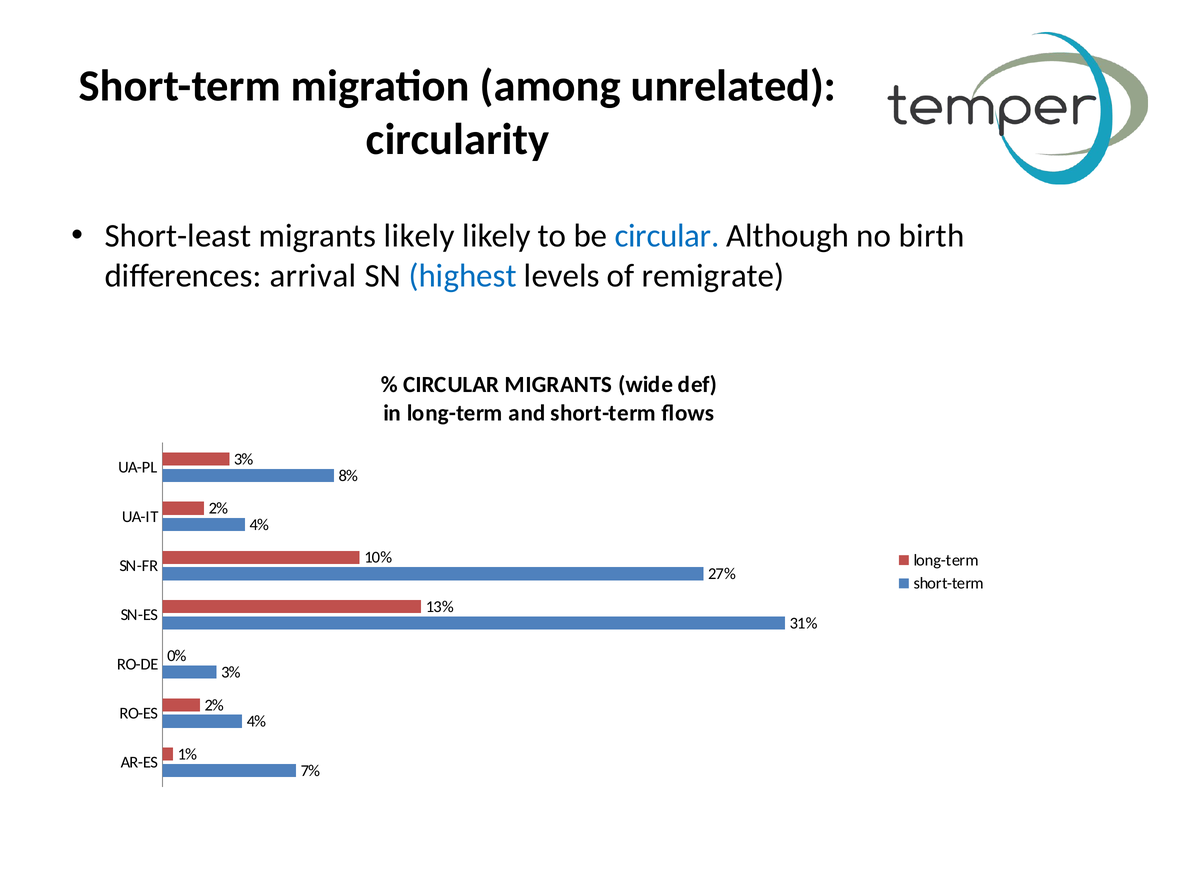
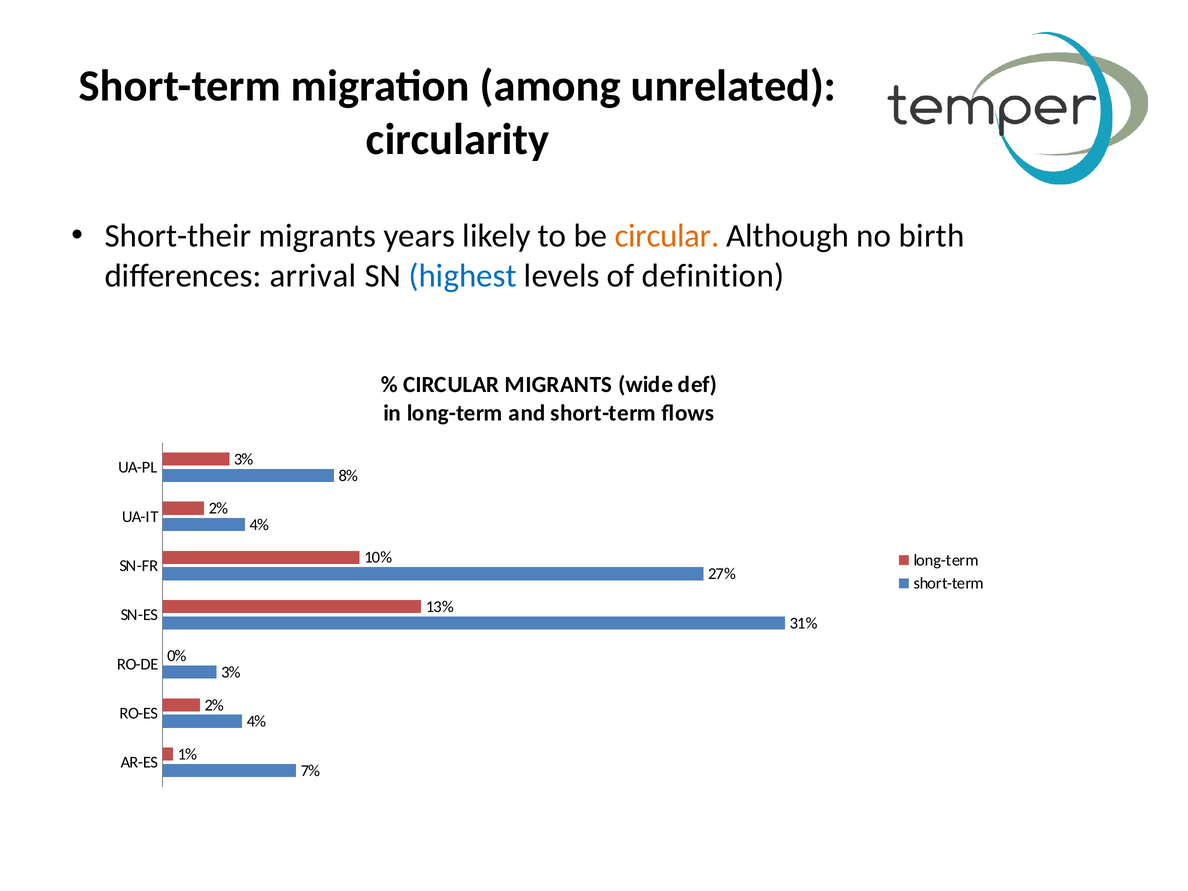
Short-least: Short-least -> Short-their
migrants likely: likely -> years
circular at (667, 236) colour: blue -> orange
remigrate: remigrate -> definition
